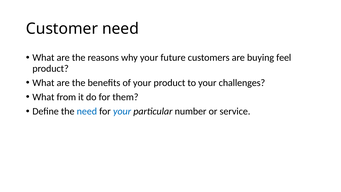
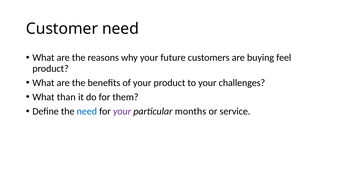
from: from -> than
your at (122, 111) colour: blue -> purple
number: number -> months
